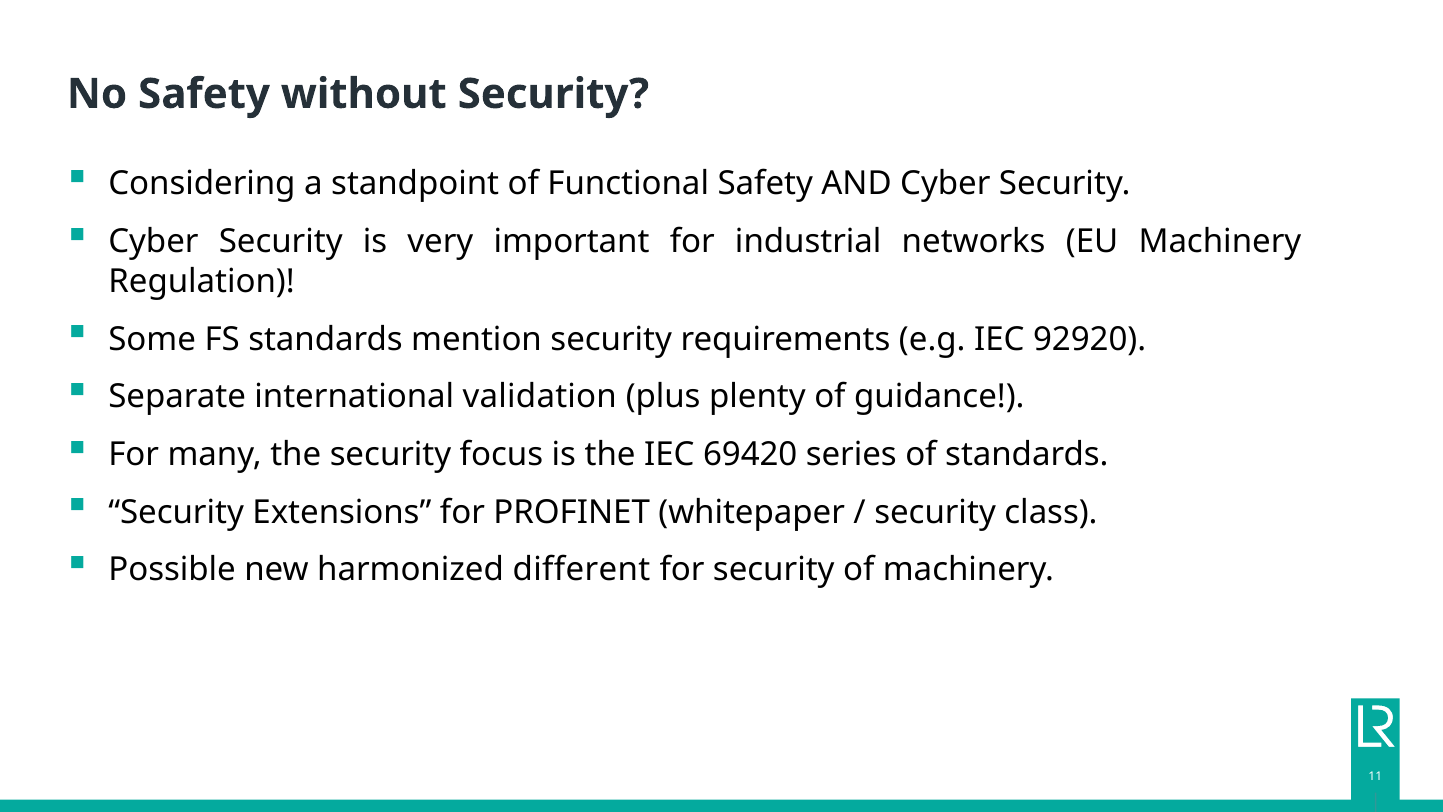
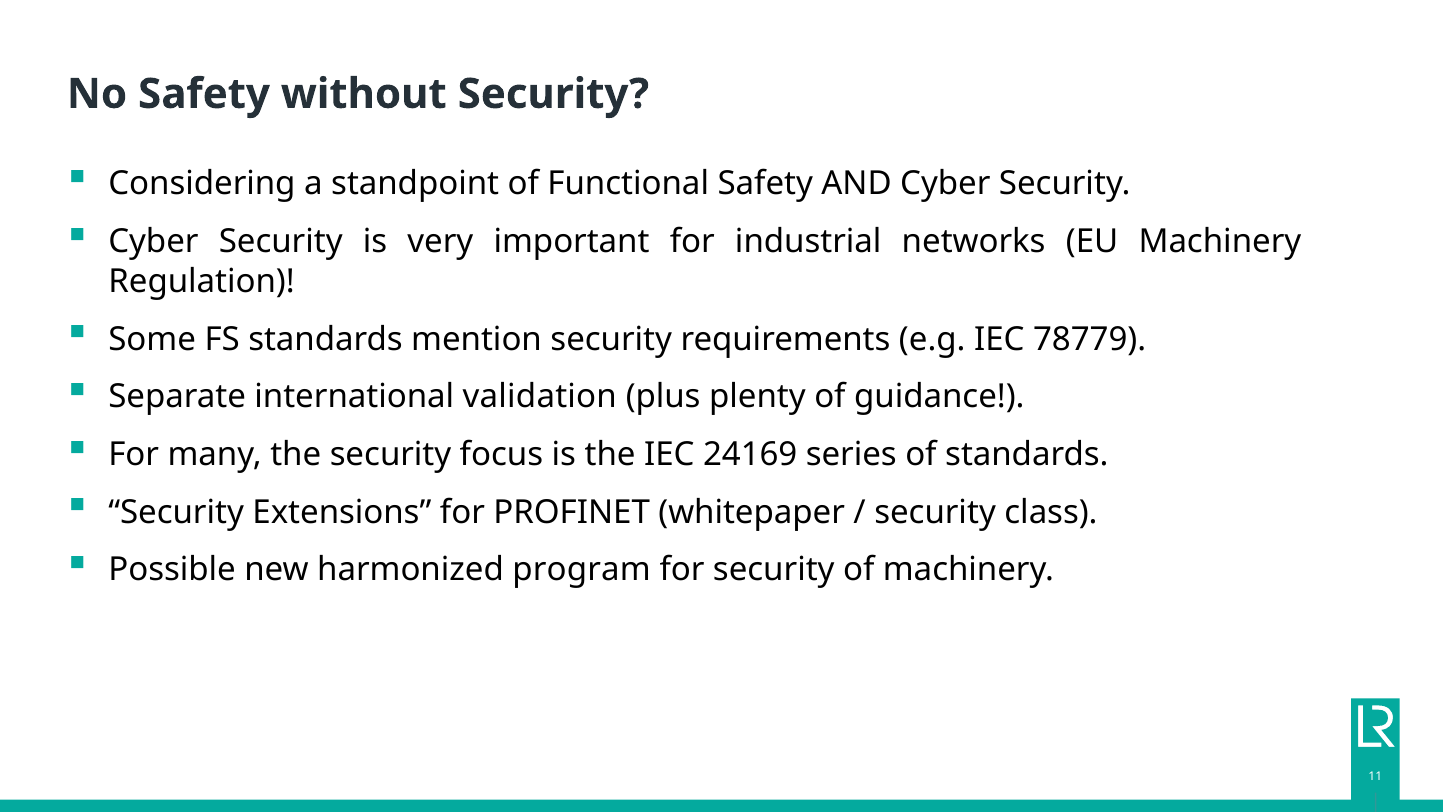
92920: 92920 -> 78779
69420: 69420 -> 24169
different: different -> program
